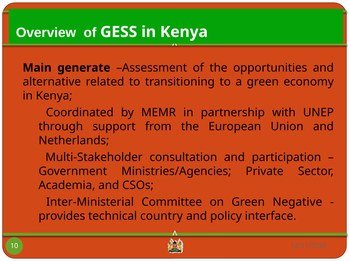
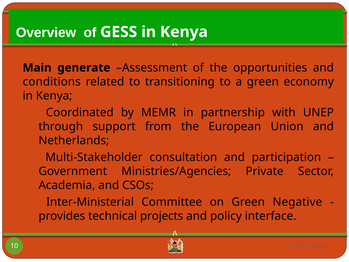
alternative: alternative -> conditions
country: country -> projects
